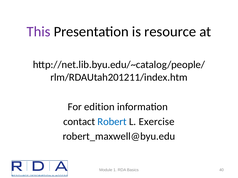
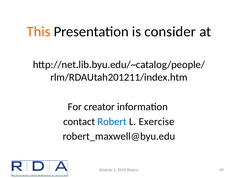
This colour: purple -> orange
resource: resource -> consider
edition: edition -> creator
